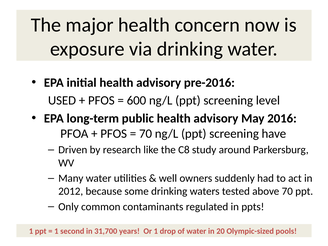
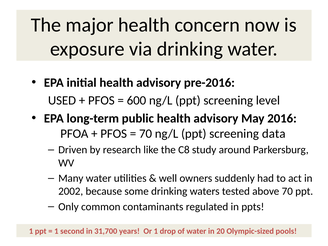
have: have -> data
2012: 2012 -> 2002
